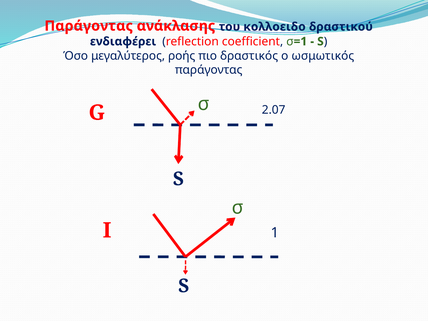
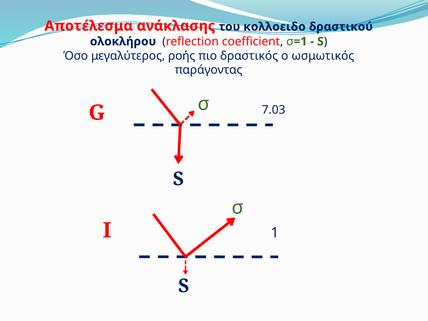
Παράγοντας at (89, 26): Παράγοντας -> Αποτέλεσμα
ενδιαφέρει: ενδιαφέρει -> ολοκλήρου
2.07: 2.07 -> 7.03
